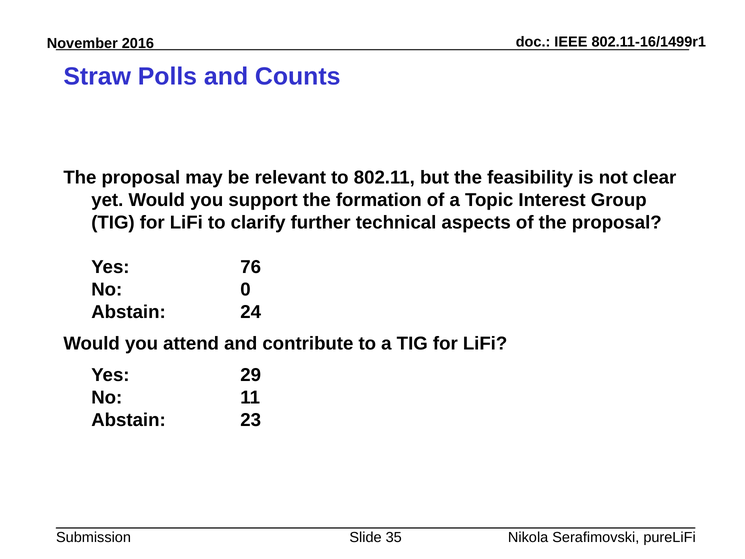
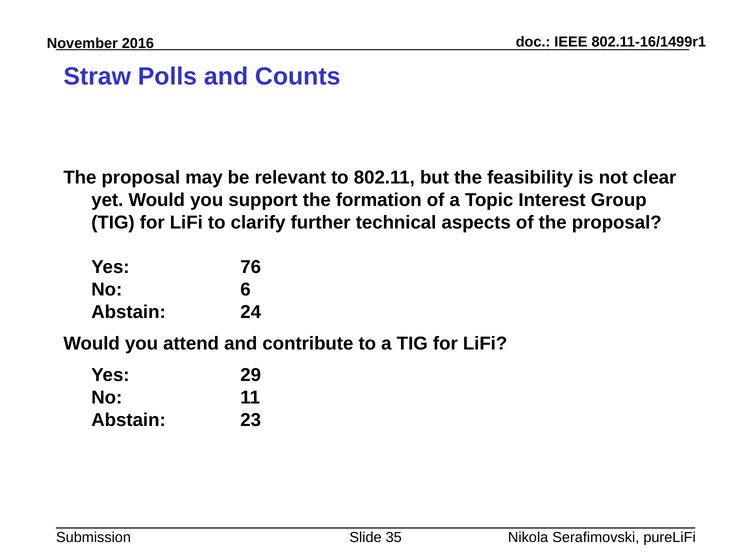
0: 0 -> 6
